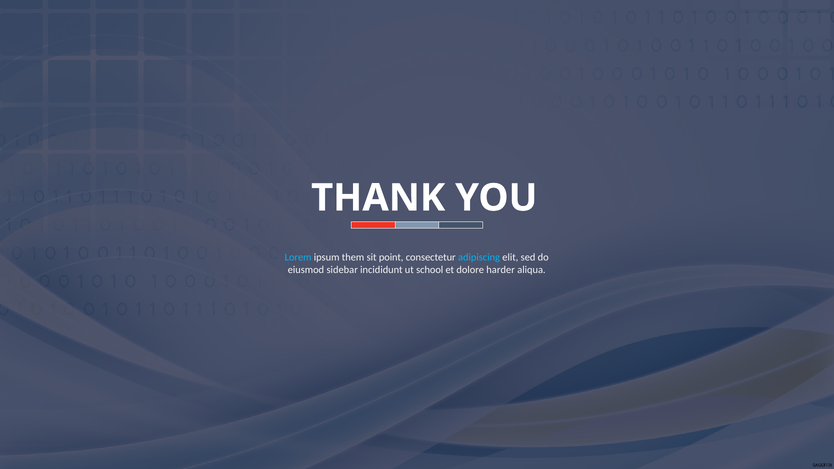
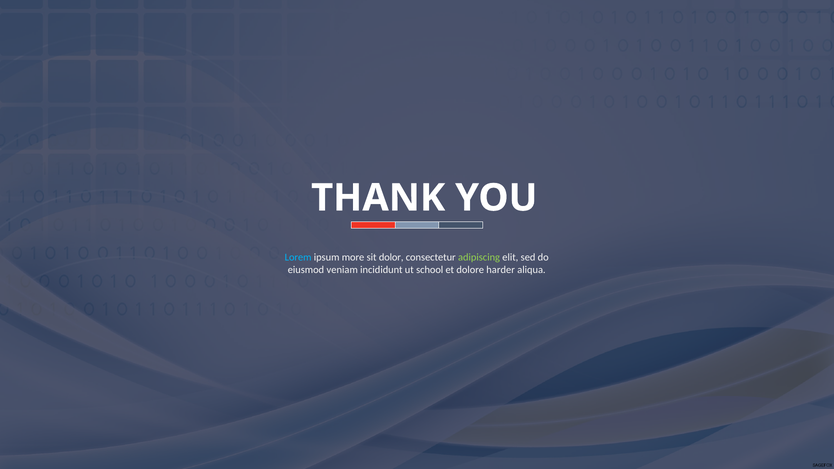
them: them -> more
point: point -> dolor
adipiscing colour: light blue -> light green
sidebar: sidebar -> veniam
